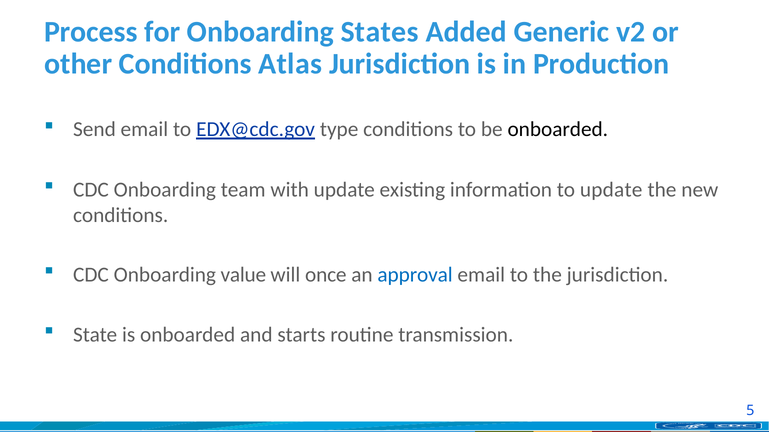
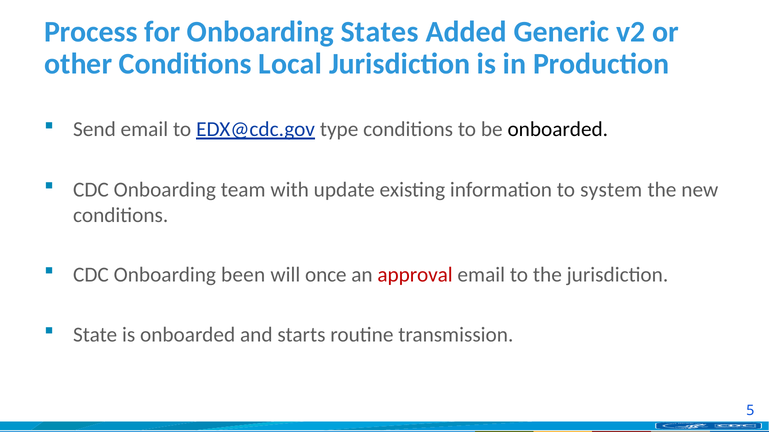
Atlas: Atlas -> Local
to update: update -> system
value: value -> been
approval colour: blue -> red
